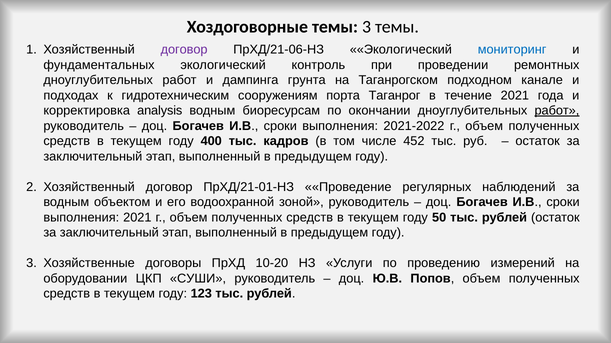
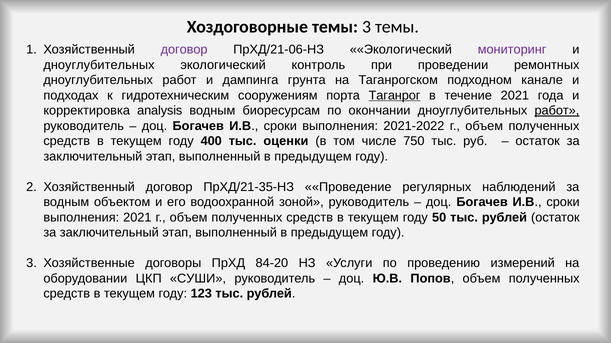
мониторинг colour: blue -> purple
фундаментальных at (99, 65): фундаментальных -> дноуглубительных
Таганрог underline: none -> present
кадров: кадров -> оценки
452: 452 -> 750
ПрХД/21-01-НЗ: ПрХД/21-01-НЗ -> ПрХД/21-35-НЗ
10-20: 10-20 -> 84-20
